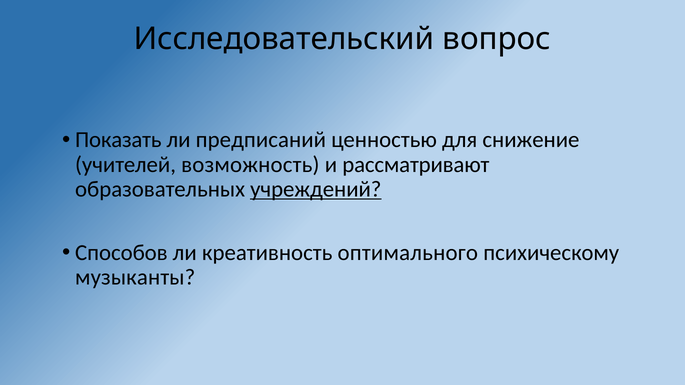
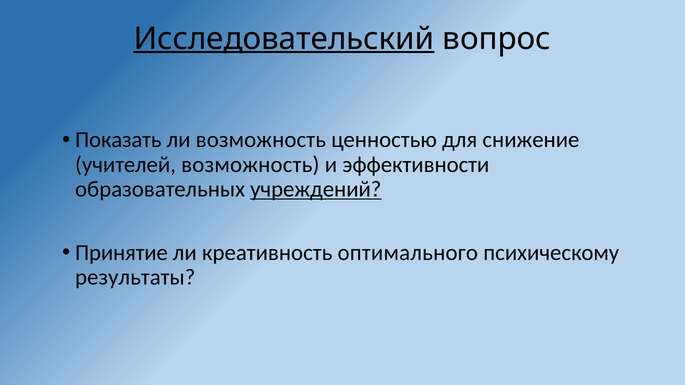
Исследовательский underline: none -> present
ли предписаний: предписаний -> возможность
рассматривают: рассматривают -> эффективности
Способов: Способов -> Принятие
музыканты: музыканты -> результаты
